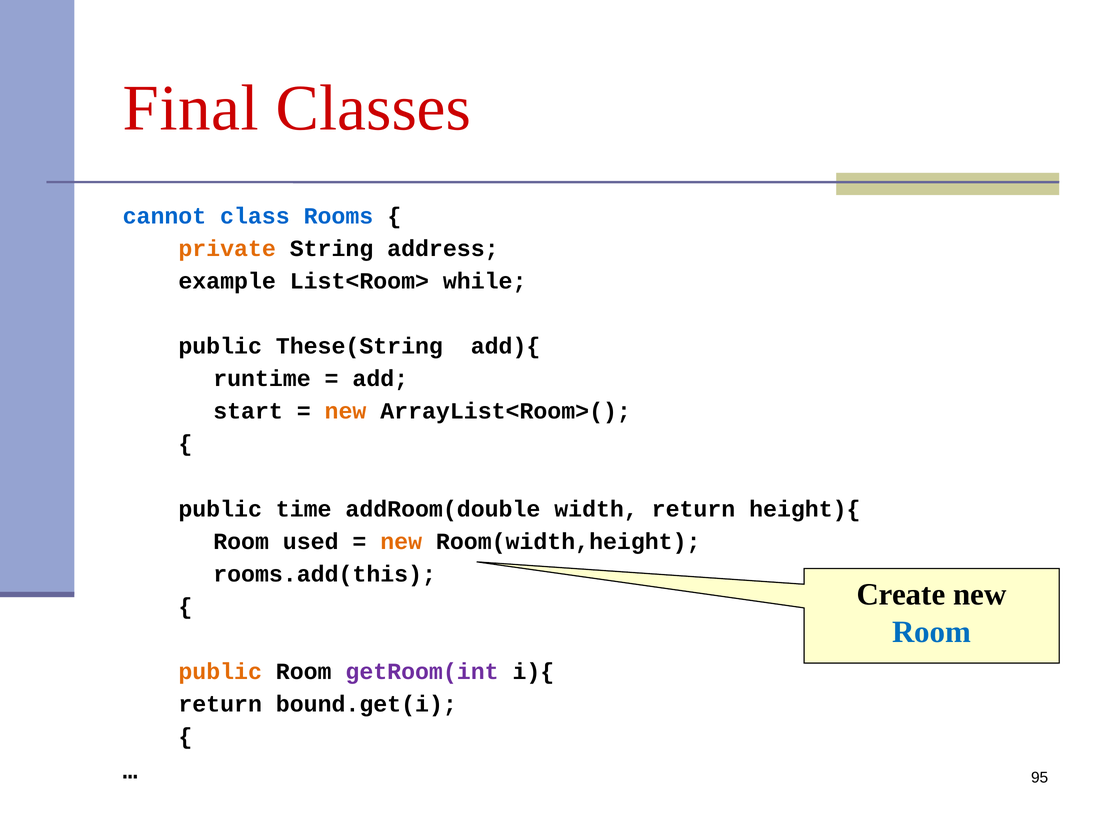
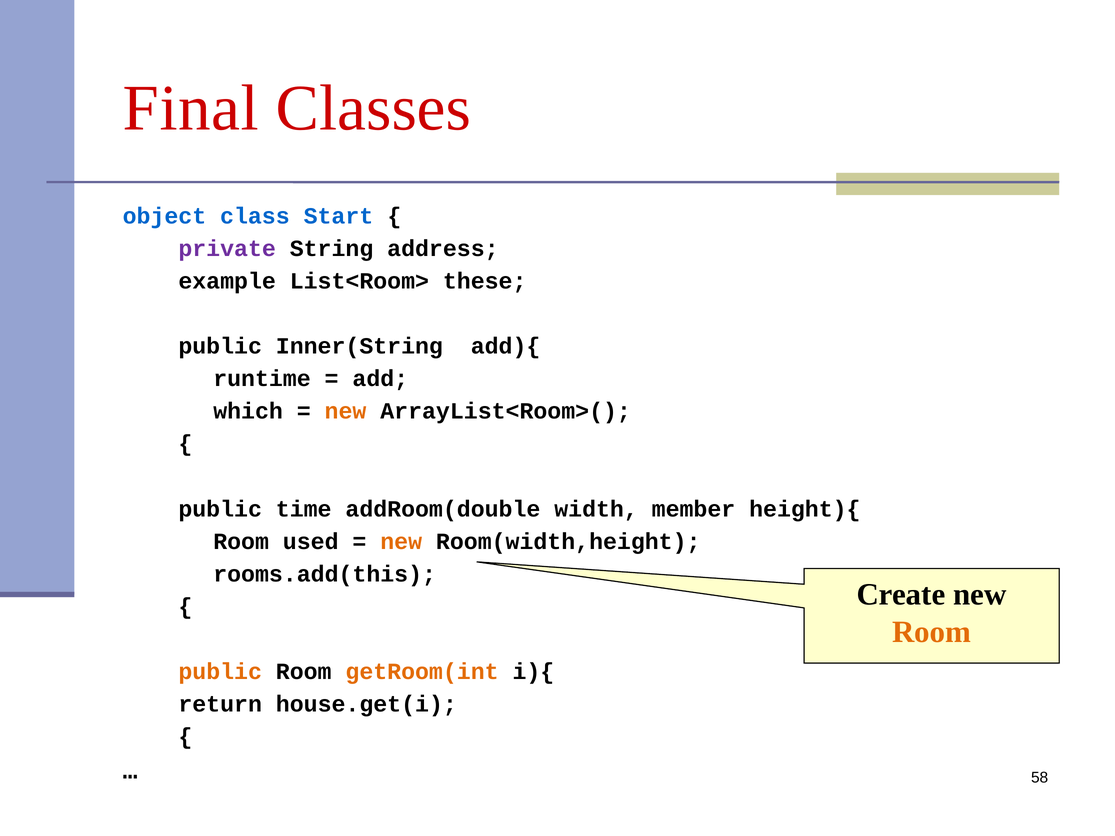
cannot: cannot -> object
Rooms: Rooms -> Start
private colour: orange -> purple
while: while -> these
These(String: These(String -> Inner(String
start: start -> which
width return: return -> member
Room at (932, 632) colour: blue -> orange
getRoom(int colour: purple -> orange
bound.get(i: bound.get(i -> house.get(i
95: 95 -> 58
